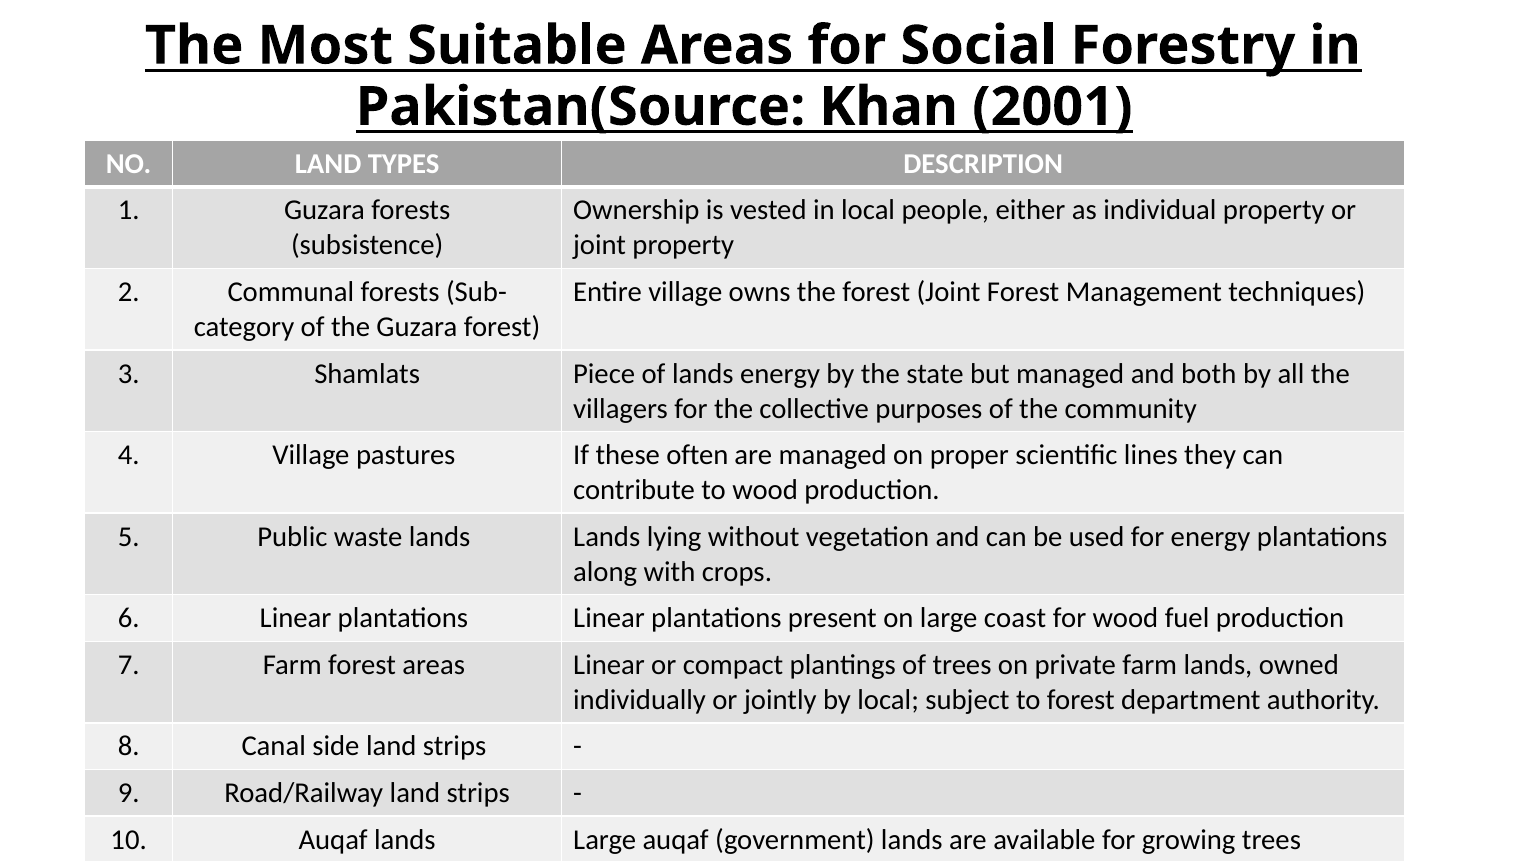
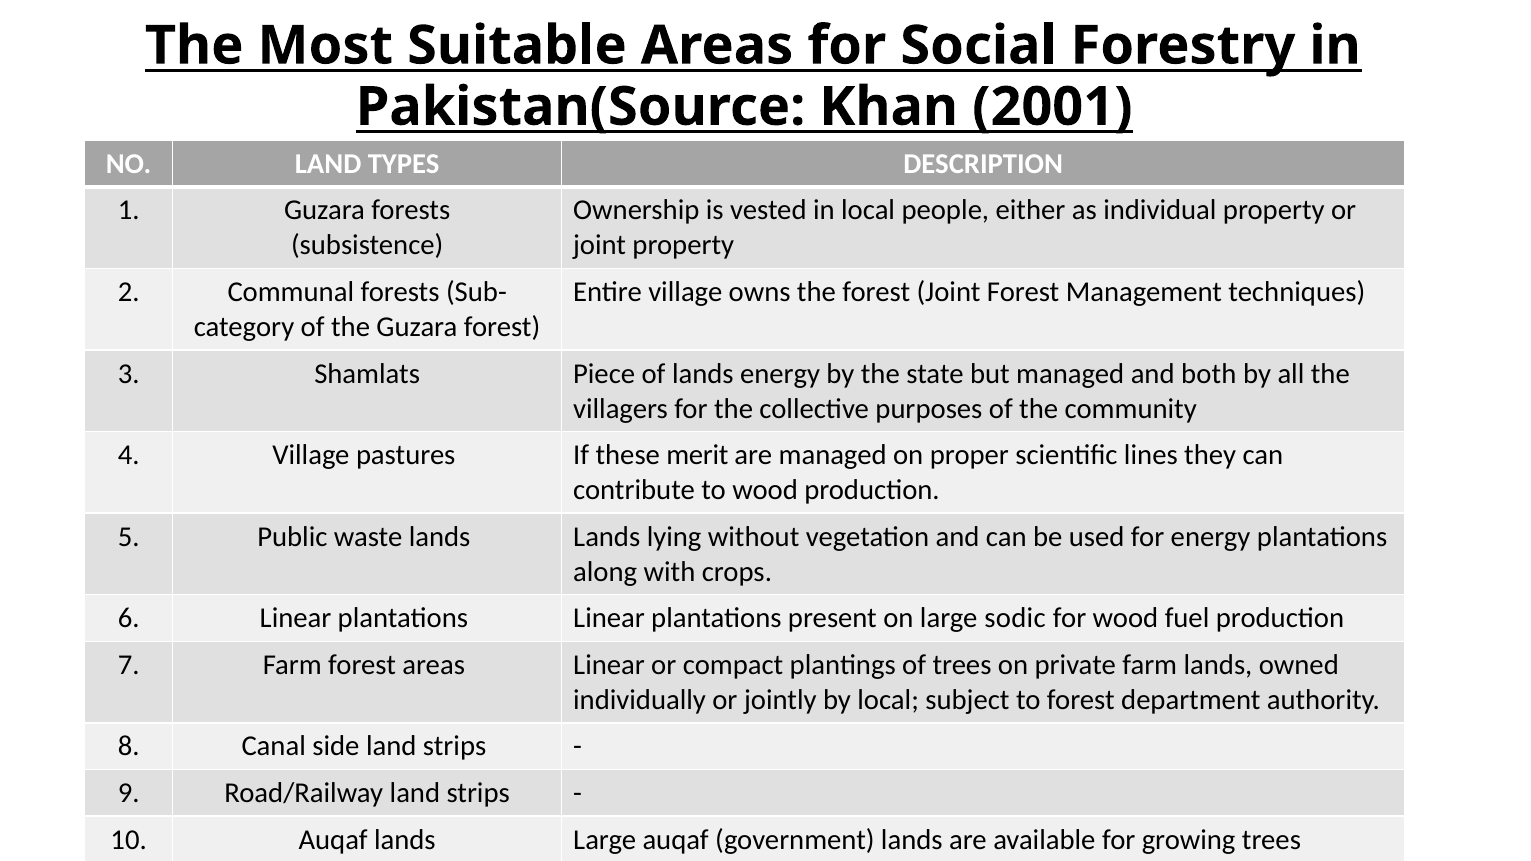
often: often -> merit
coast: coast -> sodic
